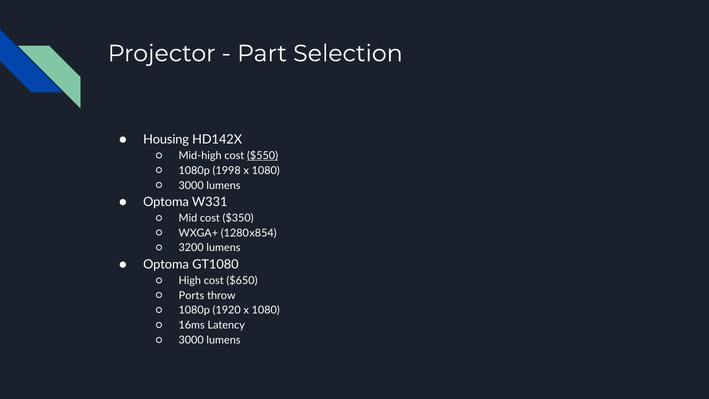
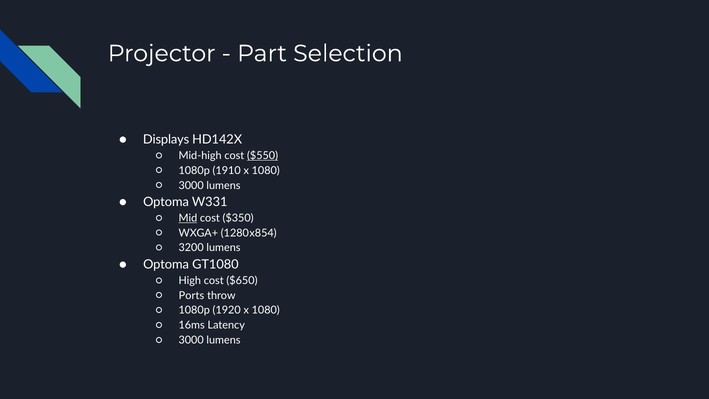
Housing: Housing -> Displays
1998: 1998 -> 1910
Mid underline: none -> present
